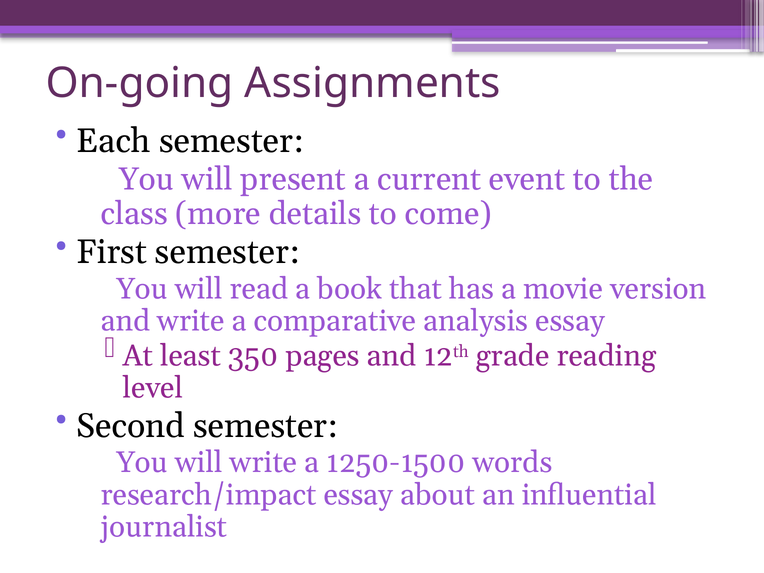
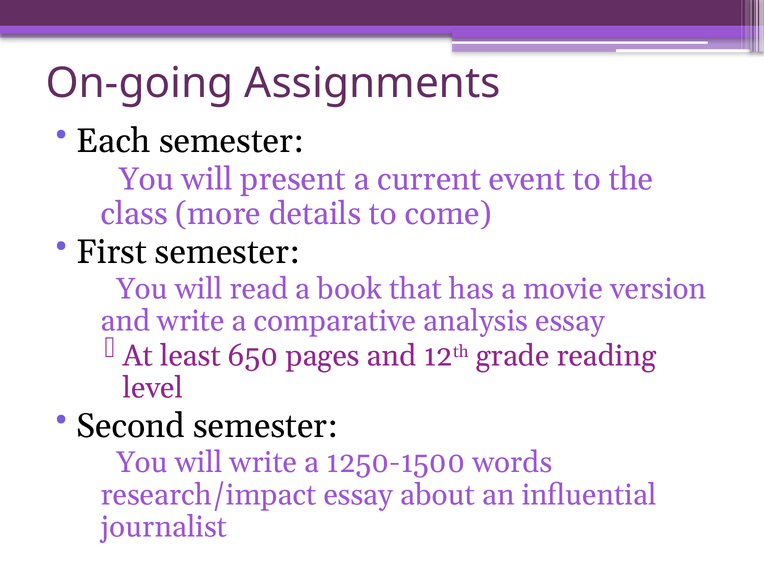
350: 350 -> 650
